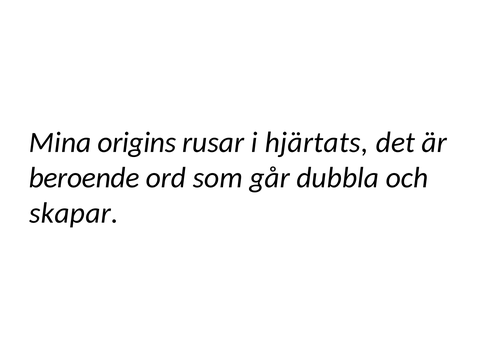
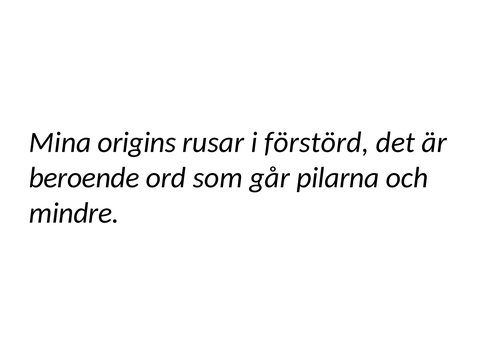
hjärtats: hjärtats -> förstörd
dubbla: dubbla -> pilarna
skapar: skapar -> mindre
